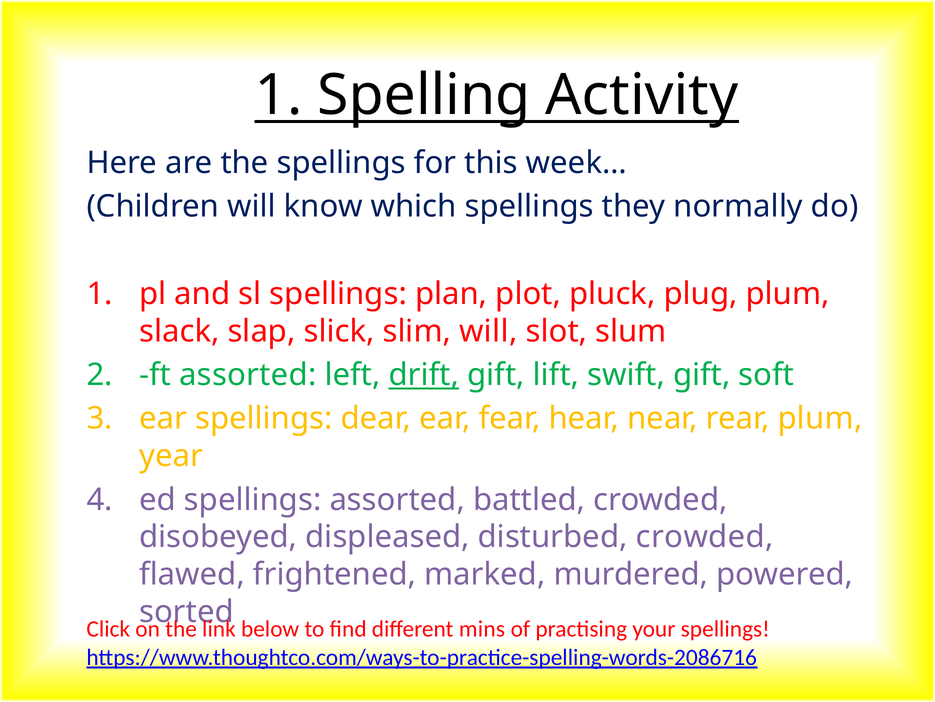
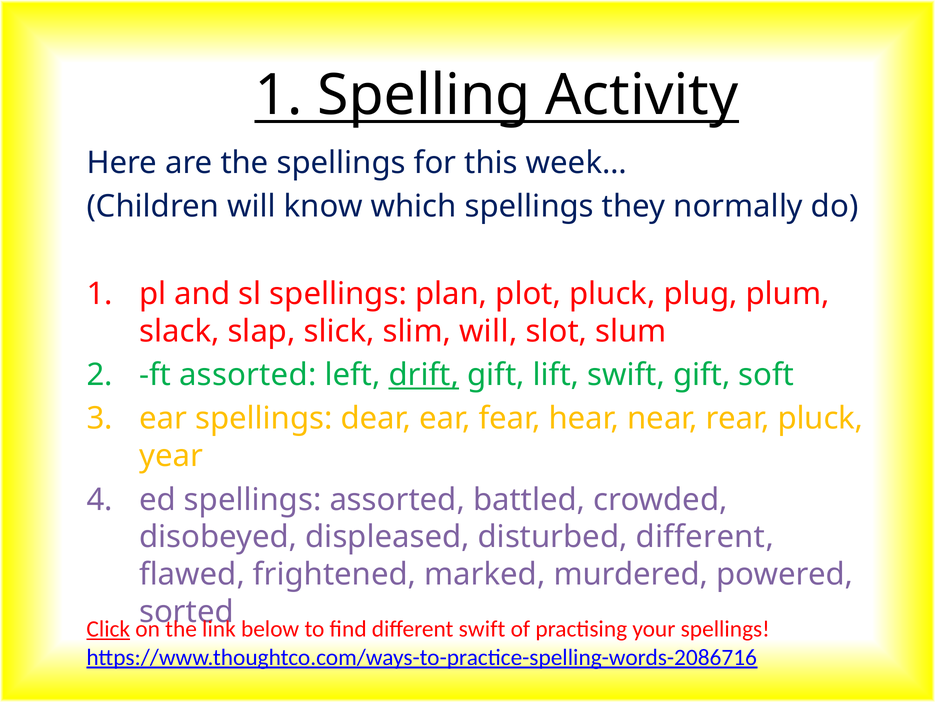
rear plum: plum -> pluck
disturbed crowded: crowded -> different
Click underline: none -> present
different mins: mins -> swift
